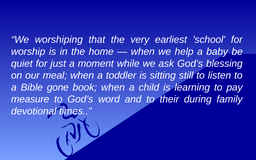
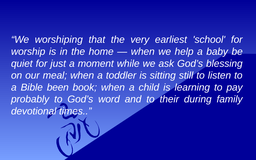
gone: gone -> been
measure: measure -> probably
